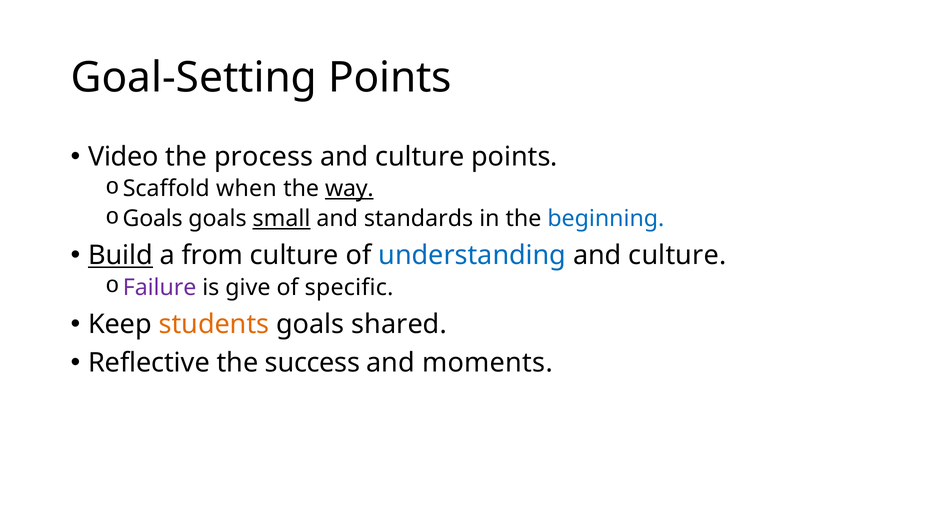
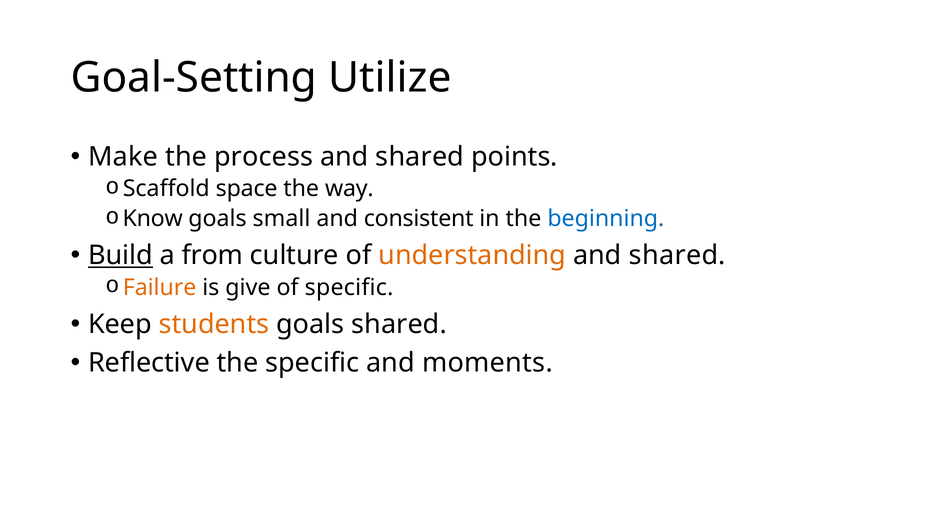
Goal-Setting Points: Points -> Utilize
Video: Video -> Make
culture at (420, 157): culture -> shared
when: when -> space
way underline: present -> none
Goals at (153, 218): Goals -> Know
small underline: present -> none
standards: standards -> consistent
understanding colour: blue -> orange
culture at (677, 255): culture -> shared
Failure colour: purple -> orange
the success: success -> specific
